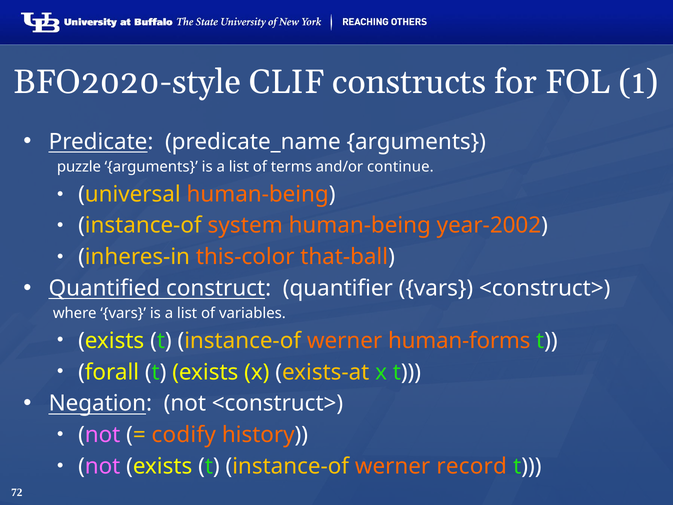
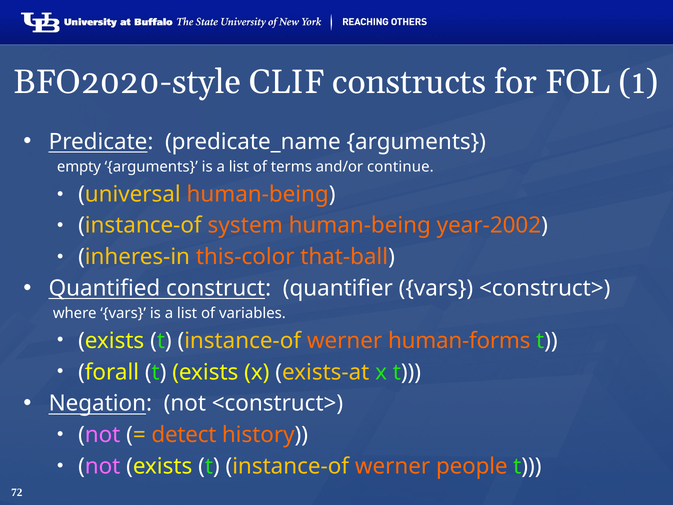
puzzle: puzzle -> empty
codify: codify -> detect
record: record -> people
